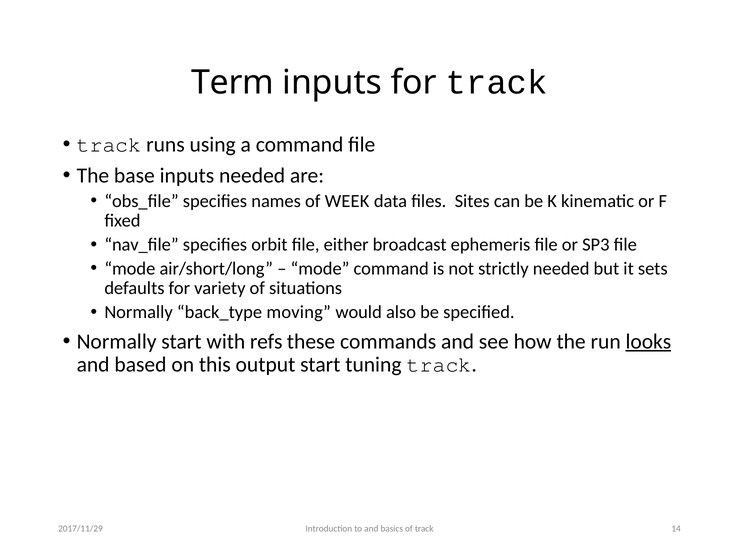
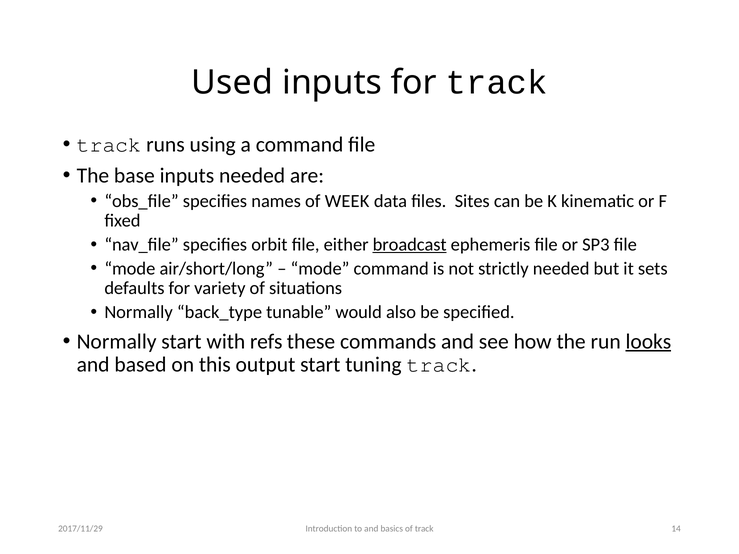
Term: Term -> Used
broadcast underline: none -> present
moving: moving -> tunable
